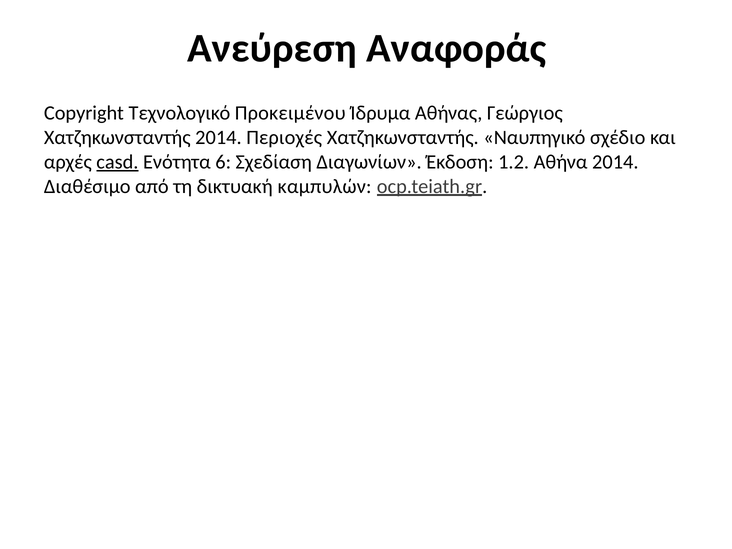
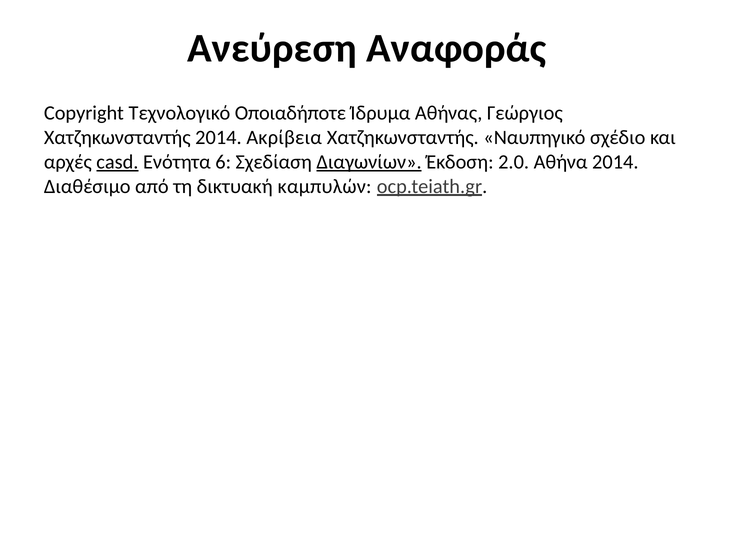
Προκειμένου: Προκειμένου -> Οποιαδήποτε
Περιοχές: Περιοχές -> Ακρίβεια
Διαγωνίων underline: none -> present
1.2: 1.2 -> 2.0
